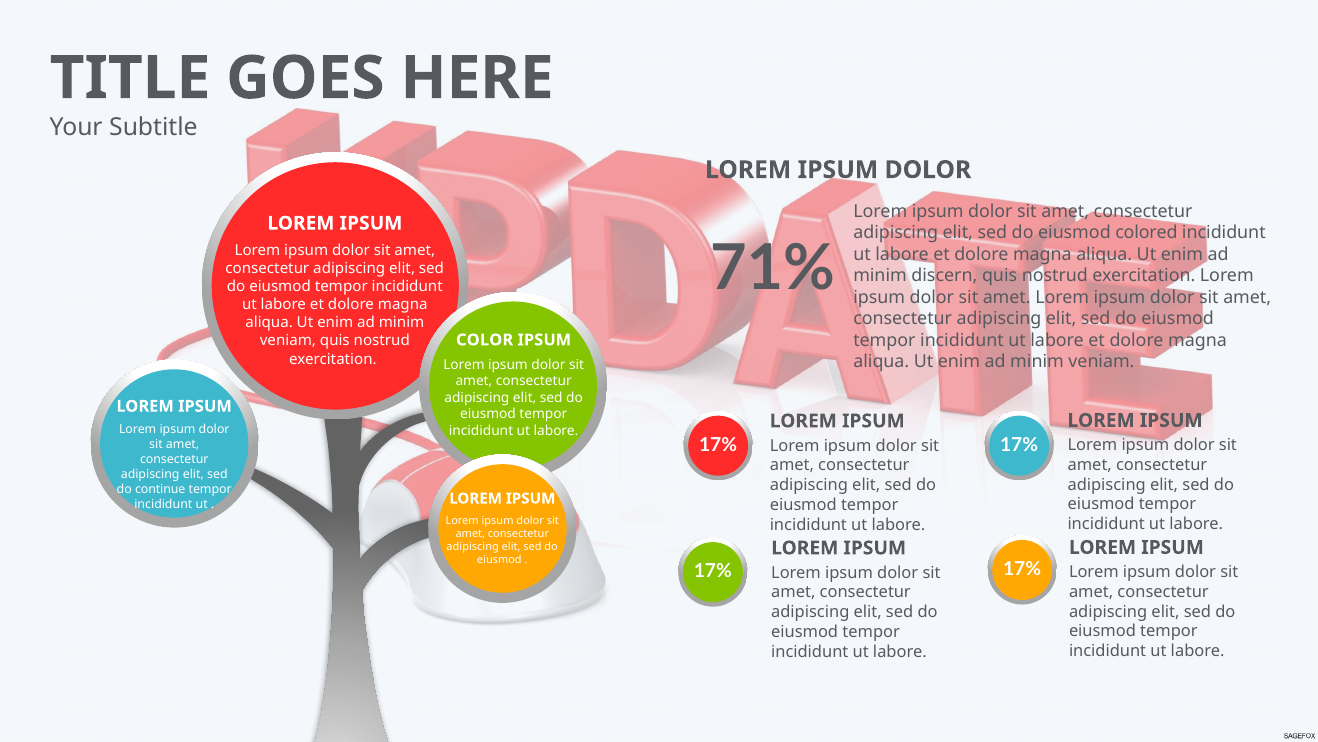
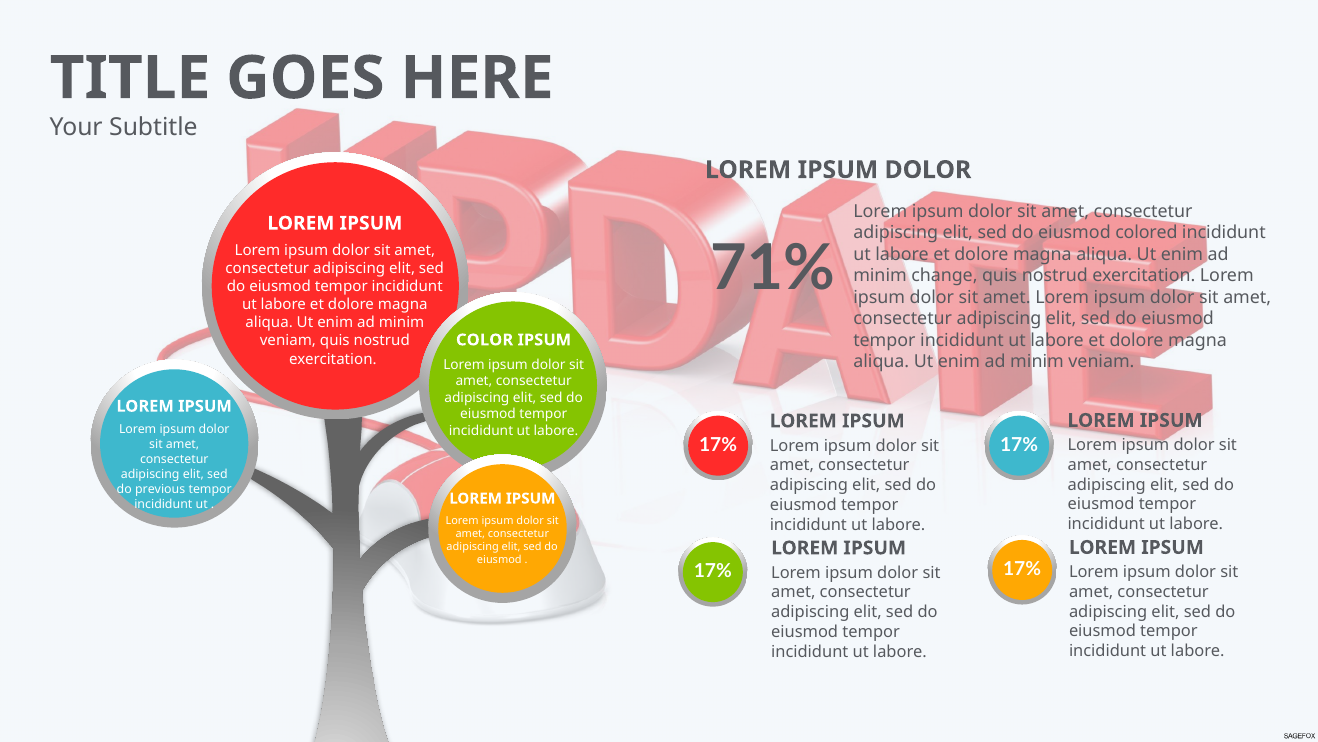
discern: discern -> change
continue: continue -> previous
